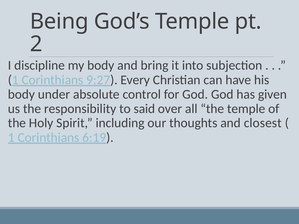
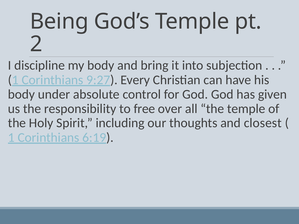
said: said -> free
